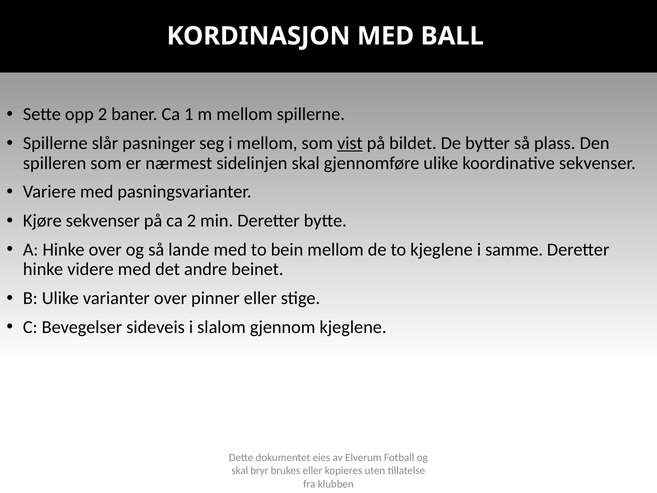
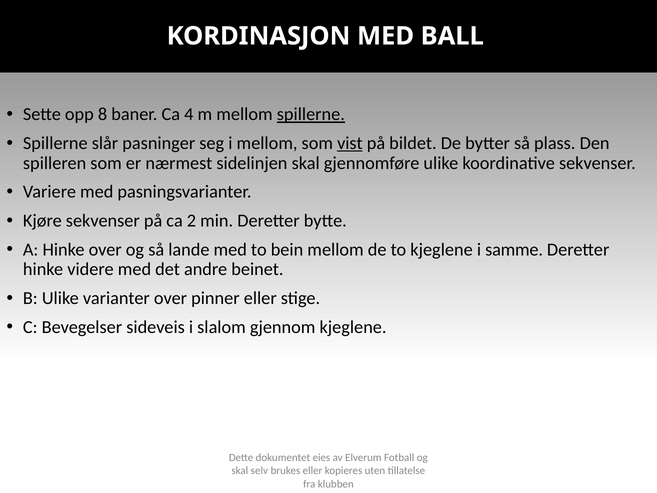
opp 2: 2 -> 8
1: 1 -> 4
spillerne at (311, 114) underline: none -> present
bryr: bryr -> selv
